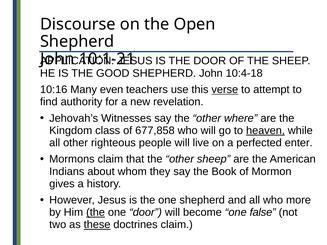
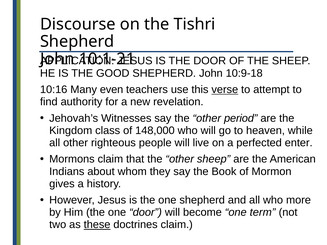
Open: Open -> Tishri
10:4-18: 10:4-18 -> 10:9-18
where: where -> period
677,858: 677,858 -> 148,000
heaven underline: present -> none
the at (96, 213) underline: present -> none
false: false -> term
